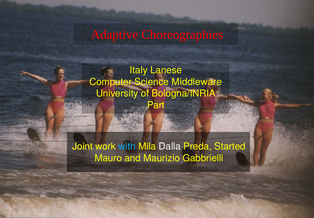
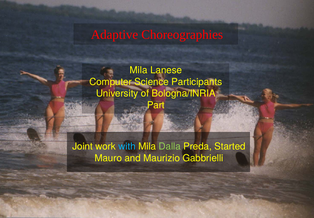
Italy at (139, 70): Italy -> Mila
Middleware: Middleware -> Participants
Dalla colour: white -> light green
